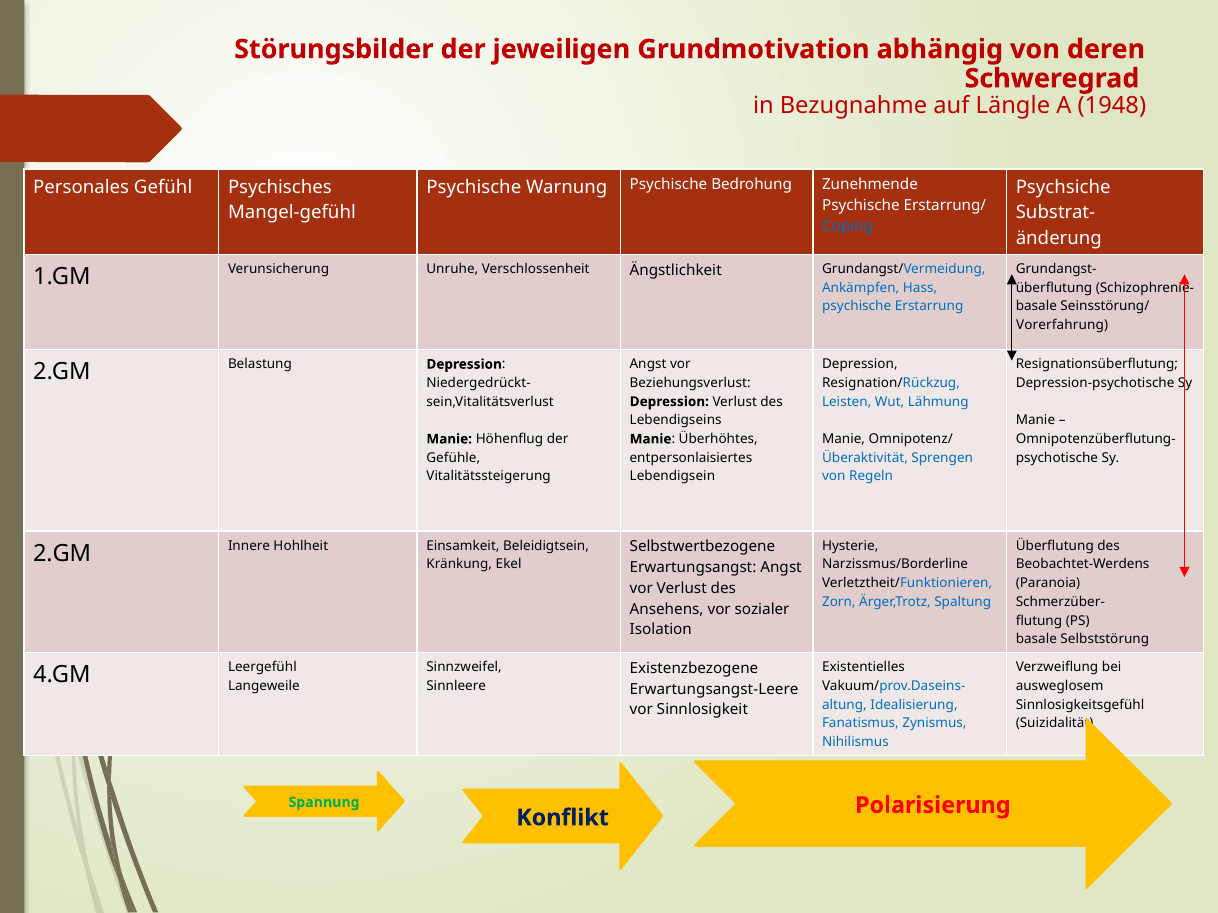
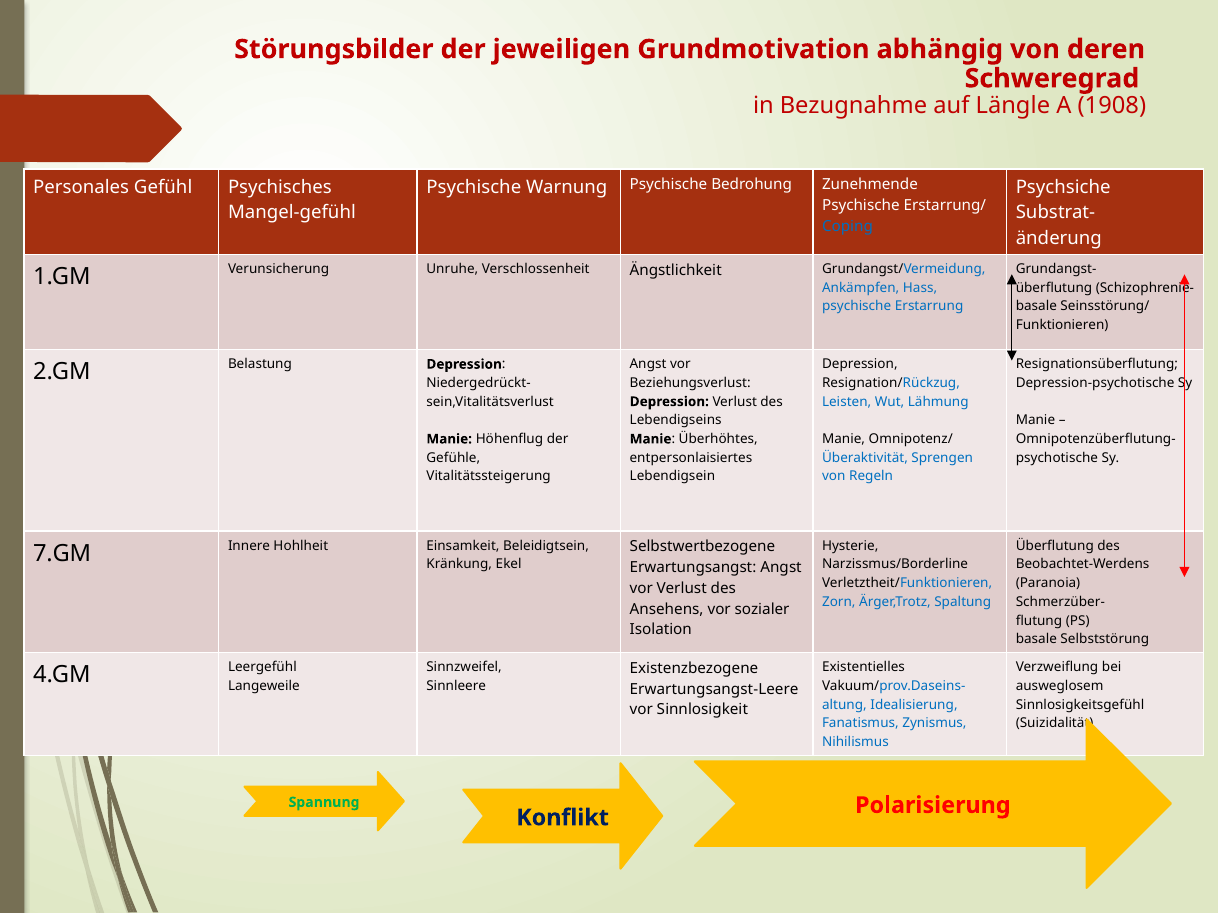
1948: 1948 -> 1908
Vorerfahrung: Vorerfahrung -> Funktionieren
2.GM at (62, 554): 2.GM -> 7.GM
